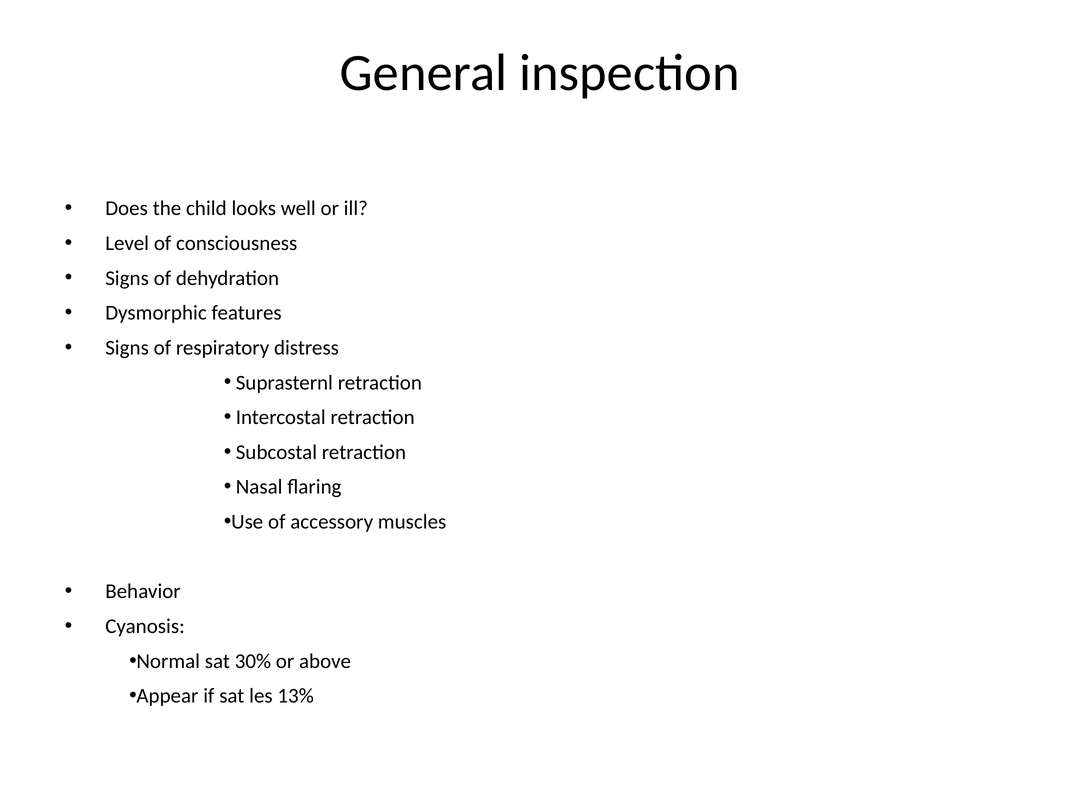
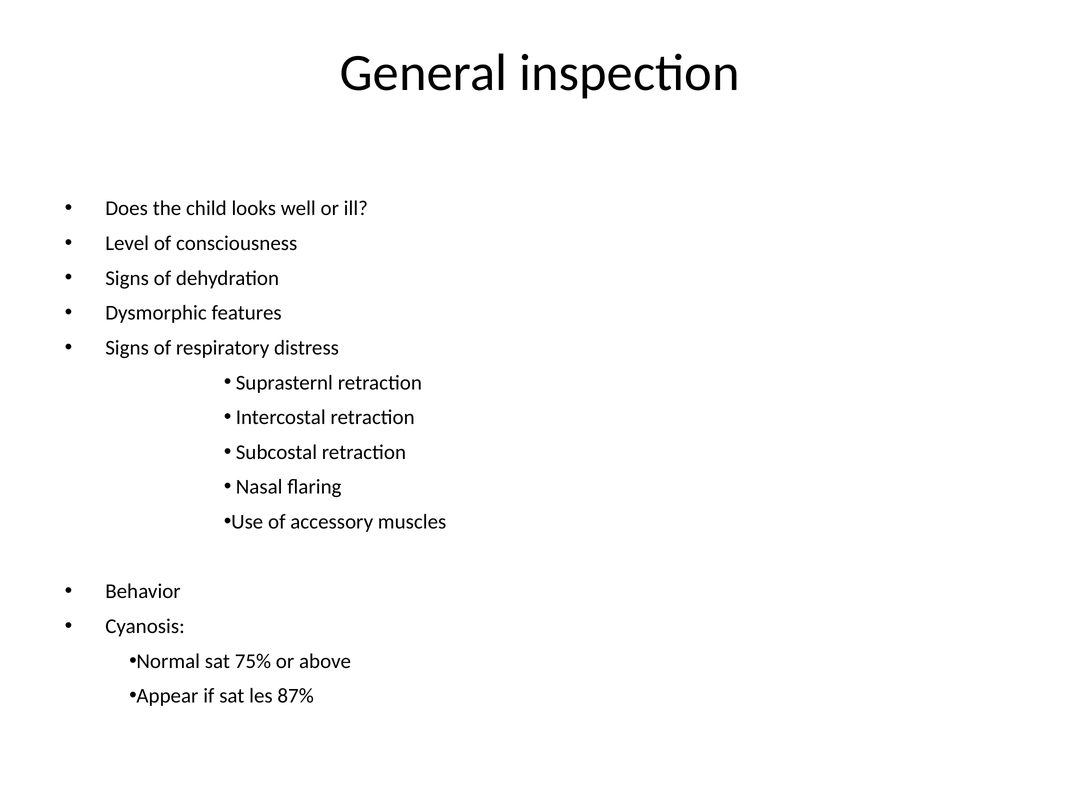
30%: 30% -> 75%
13%: 13% -> 87%
